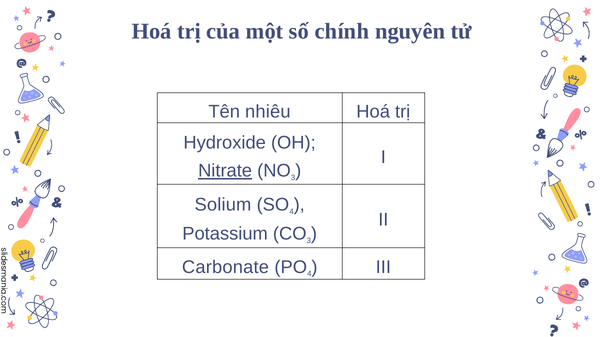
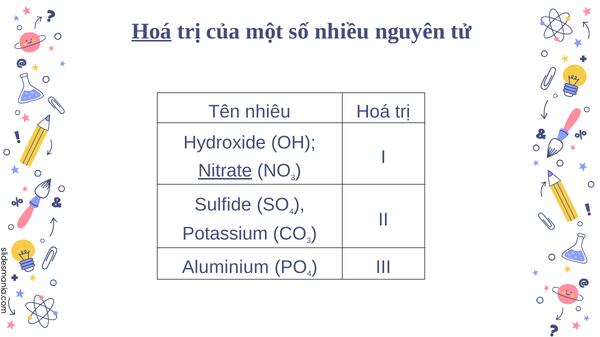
Hoá at (152, 31) underline: none -> present
chính: chính -> nhiều
Solium: Solium -> Sulfide
Carbonate: Carbonate -> Aluminium
